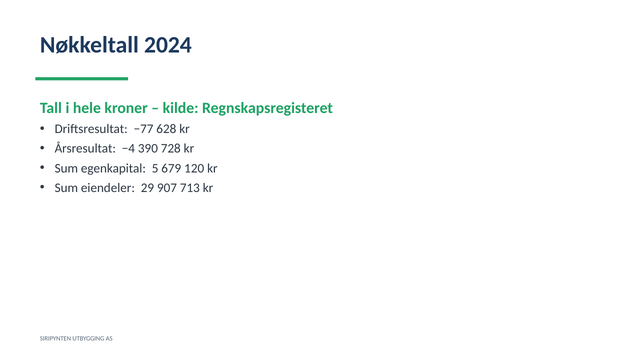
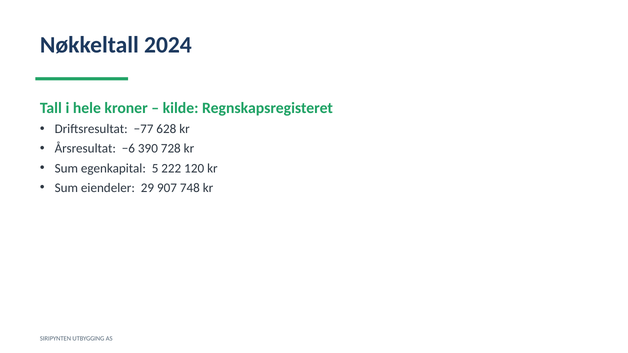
−4: −4 -> −6
679: 679 -> 222
713: 713 -> 748
